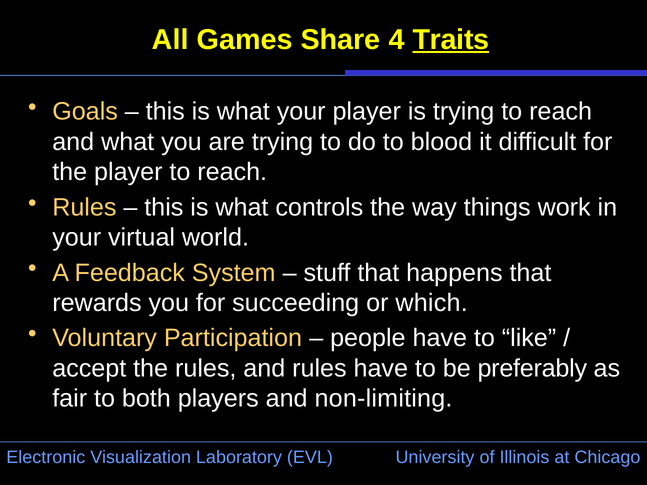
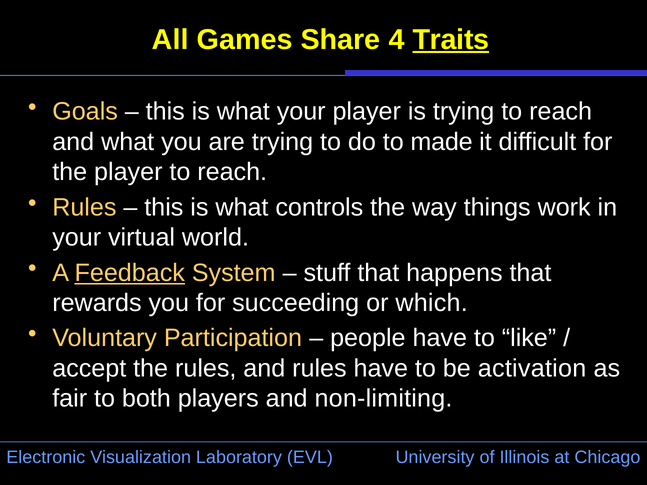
blood: blood -> made
Feedback underline: none -> present
preferably: preferably -> activation
